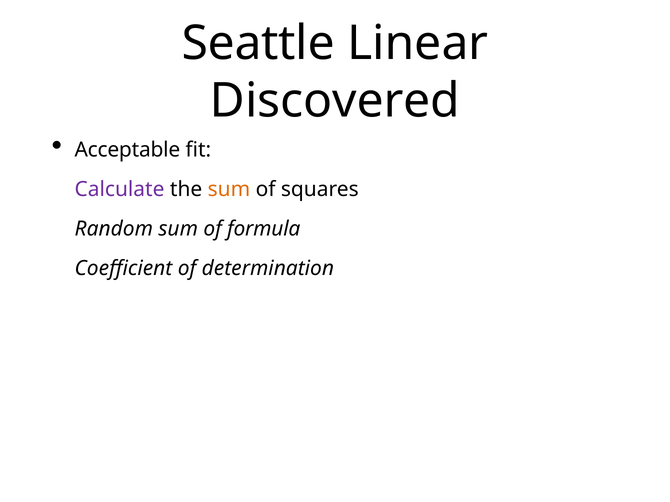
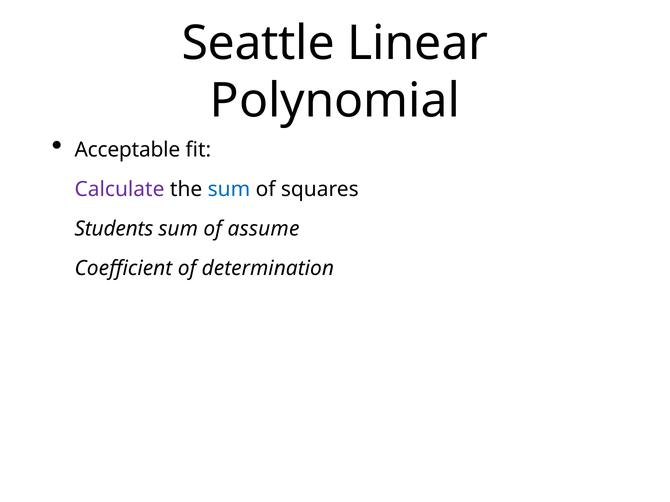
Discovered: Discovered -> Polynomial
sum at (229, 190) colour: orange -> blue
Random: Random -> Students
formula: formula -> assume
